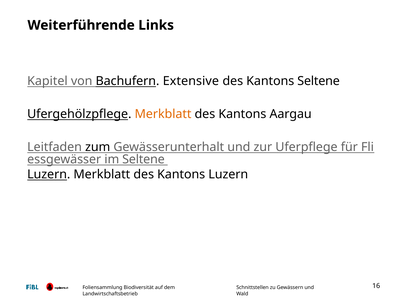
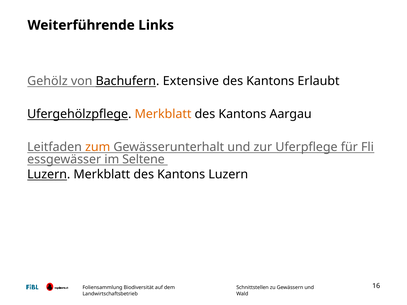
Kapitel: Kapitel -> Gehölz
Kantons Seltene: Seltene -> Erlaubt
zum colour: black -> orange
